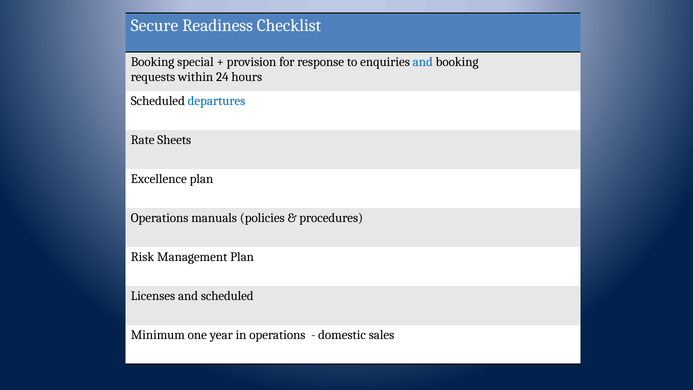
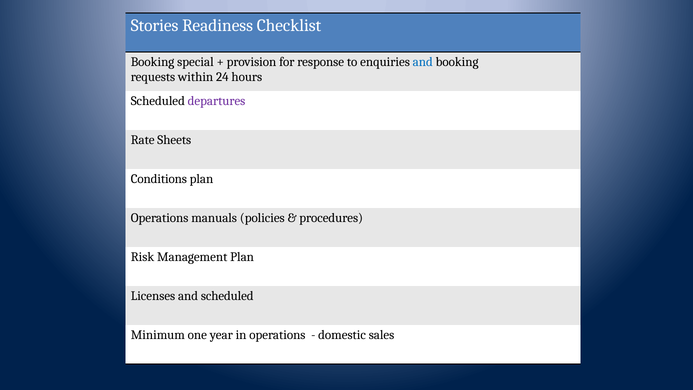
Secure: Secure -> Stories
departures colour: blue -> purple
Excellence: Excellence -> Conditions
